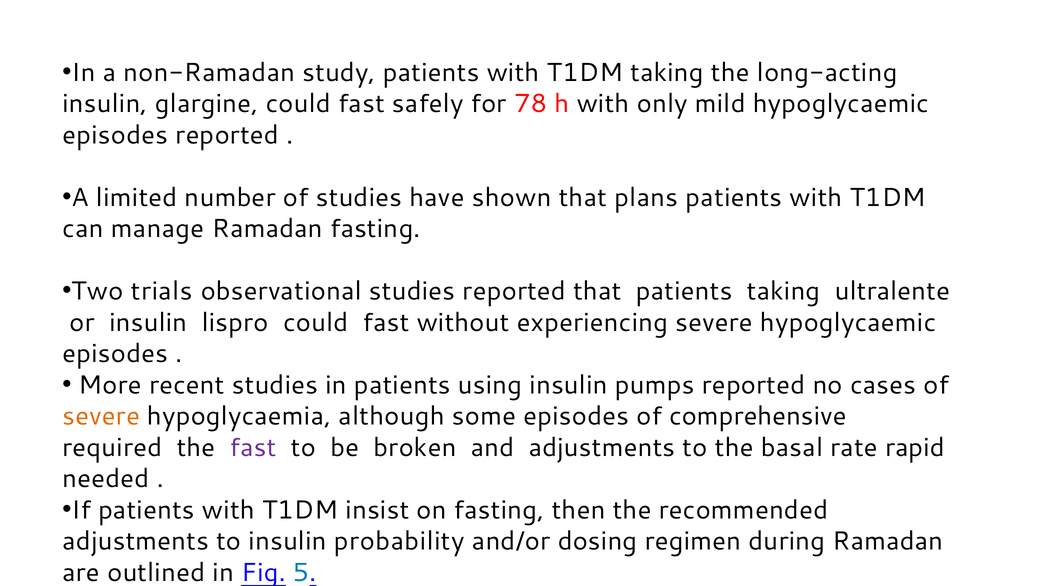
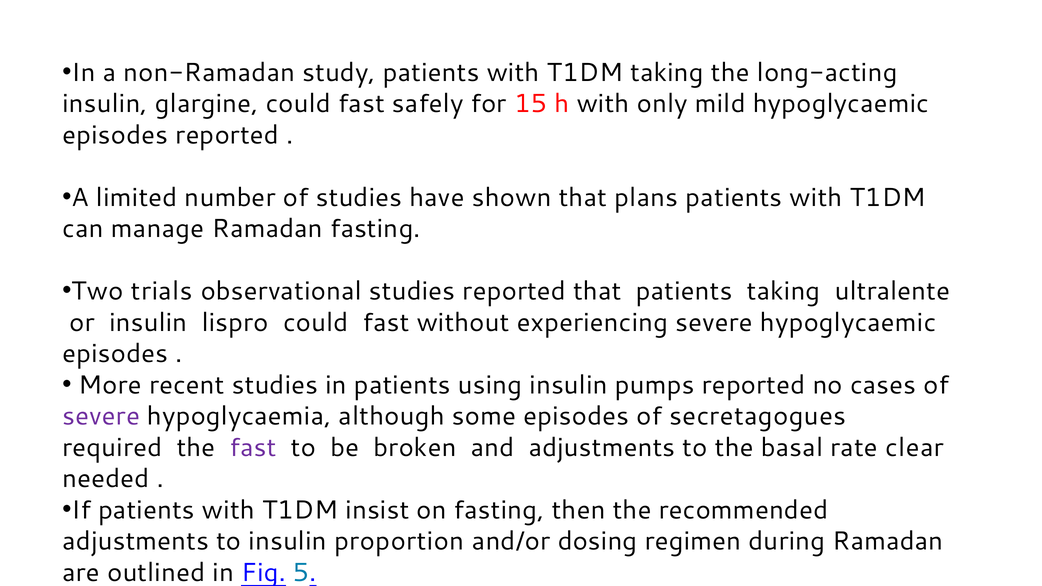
78: 78 -> 15
severe at (101, 416) colour: orange -> purple
comprehensive: comprehensive -> secretagogues
rapid: rapid -> clear
probability: probability -> proportion
